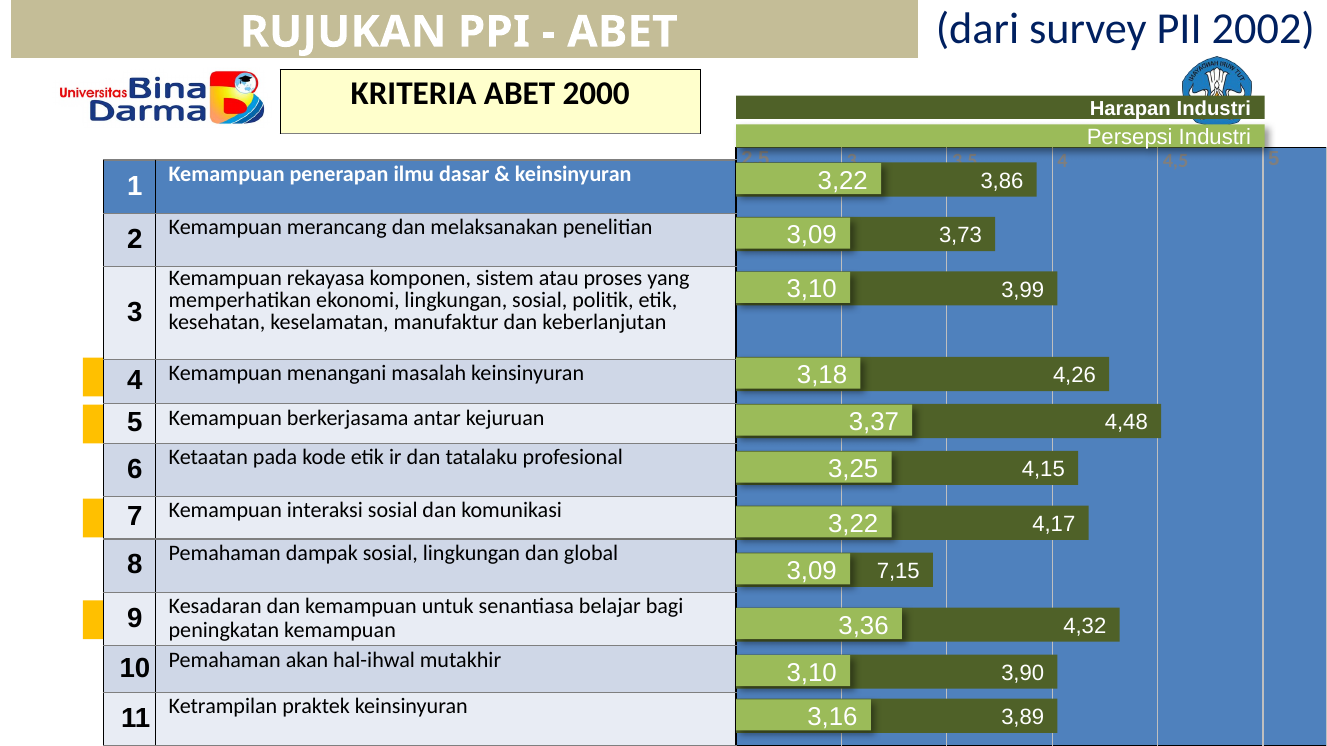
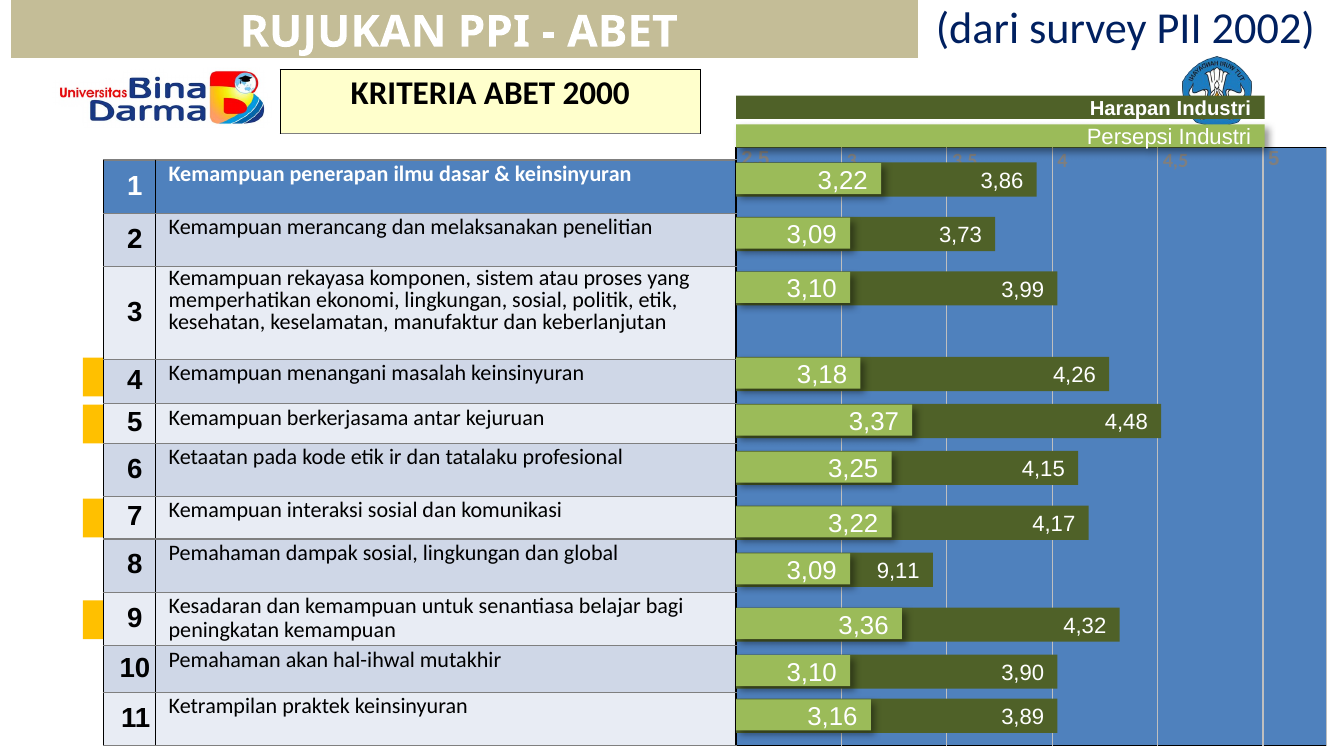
7,15: 7,15 -> 9,11
